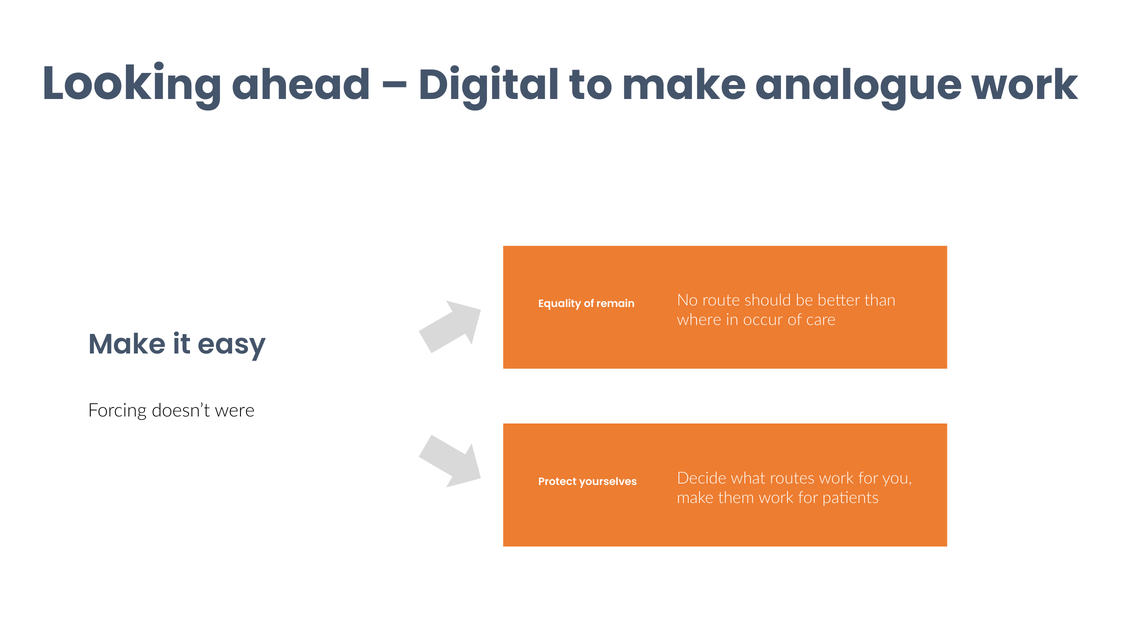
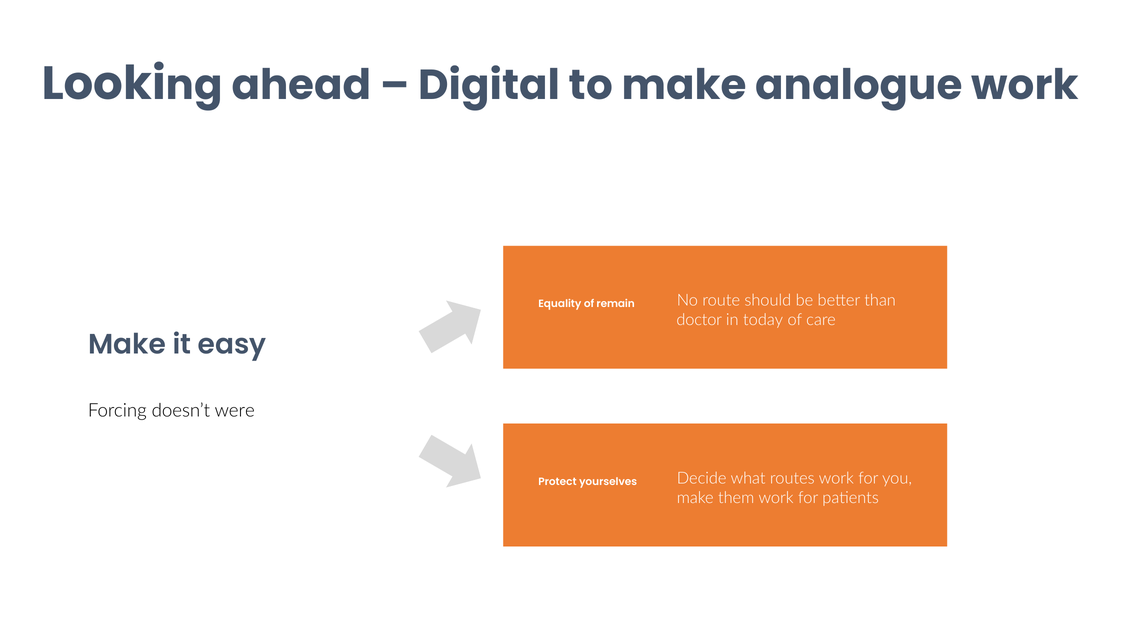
where: where -> doctor
occur: occur -> today
